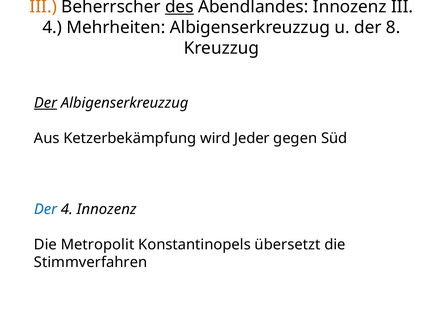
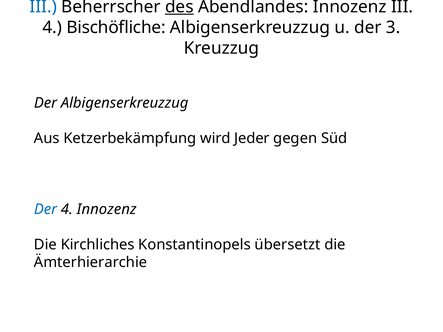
III at (43, 7) colour: orange -> blue
Mehrheiten: Mehrheiten -> Bischöfliche
8: 8 -> 3
Der at (46, 103) underline: present -> none
Metropolit: Metropolit -> Kirchliches
Stimmverfahren: Stimmverfahren -> Ämterhierarchie
